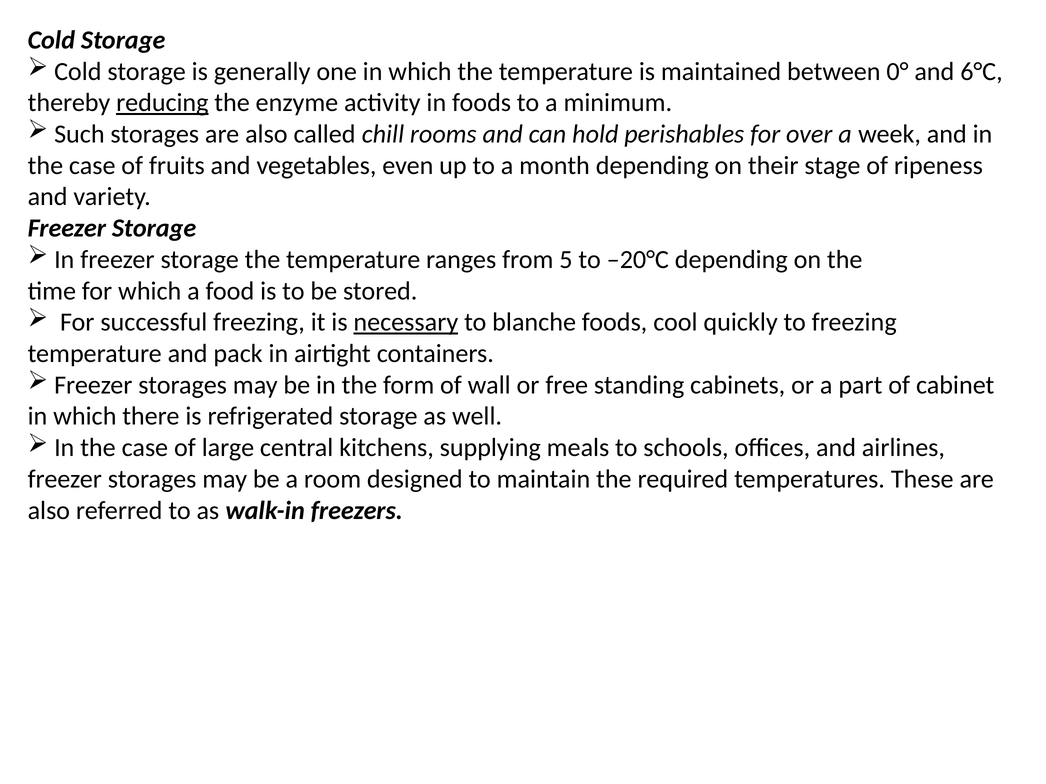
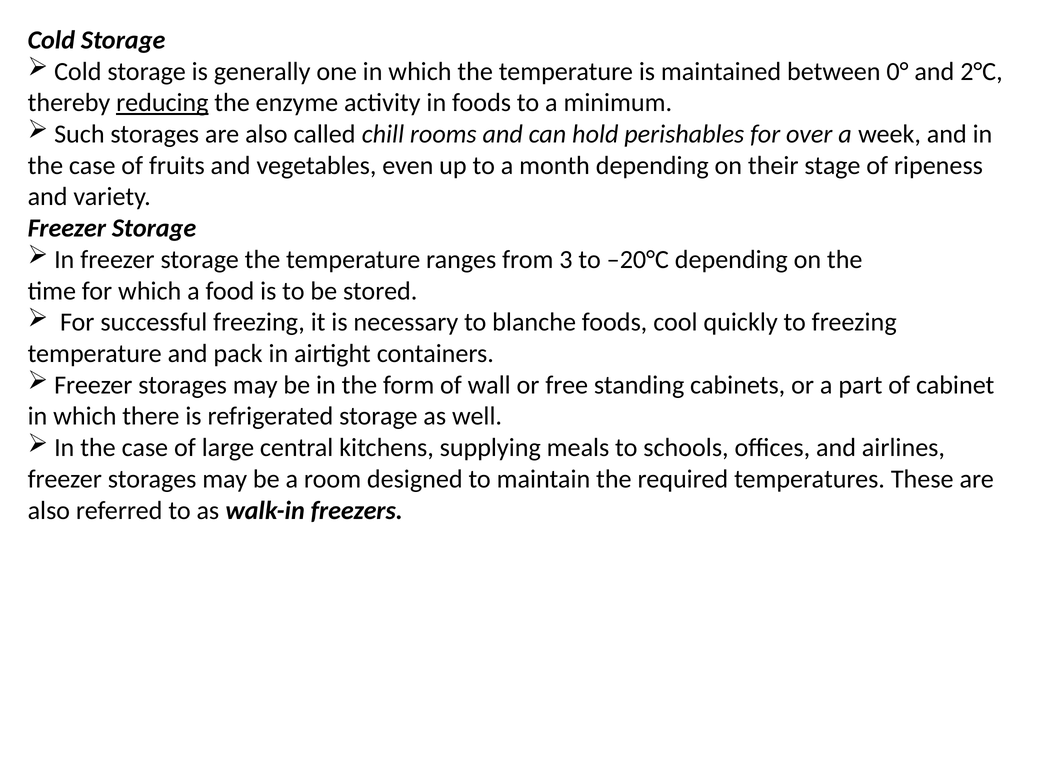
6°C: 6°C -> 2°C
5: 5 -> 3
necessary underline: present -> none
